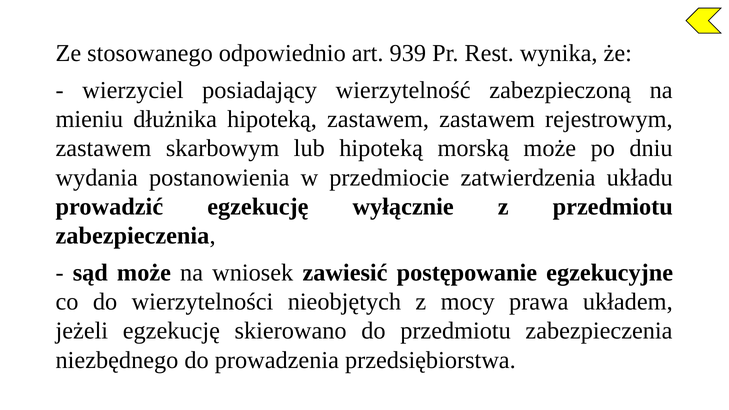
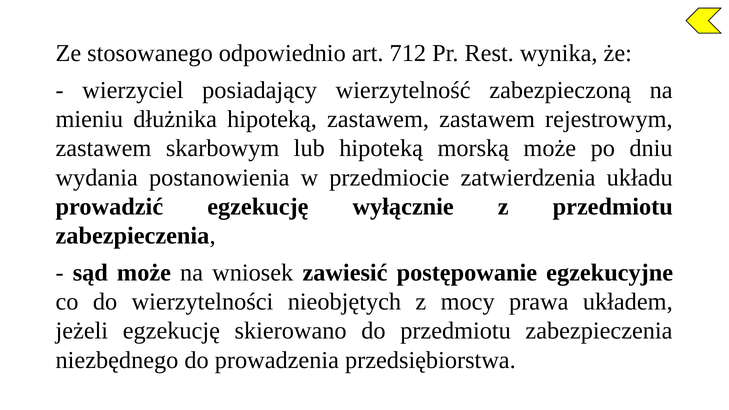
939: 939 -> 712
